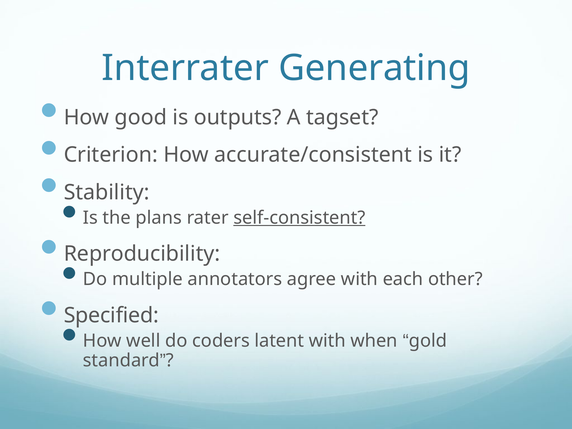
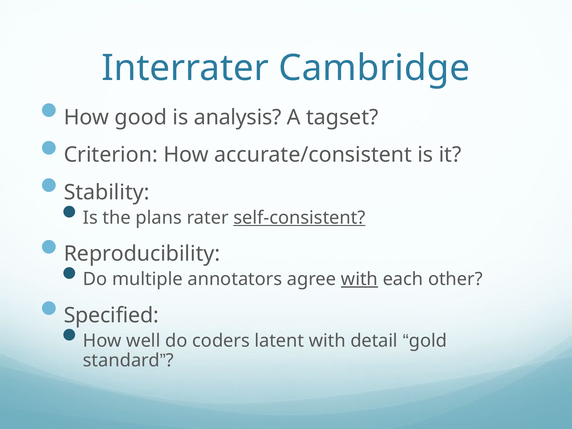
Generating: Generating -> Cambridge
outputs: outputs -> analysis
with at (359, 279) underline: none -> present
when: when -> detail
